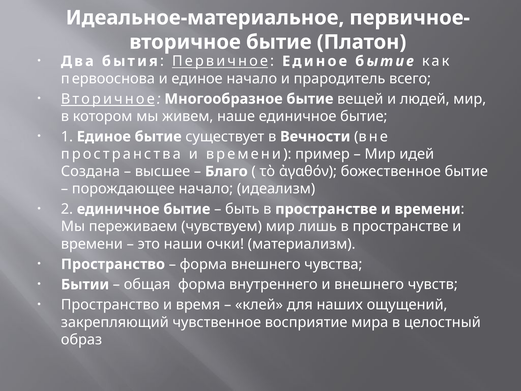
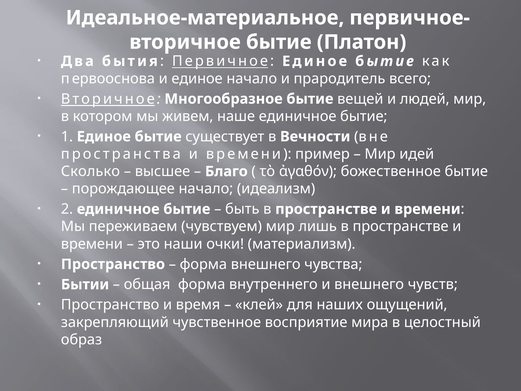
Создана: Создана -> Сколько
